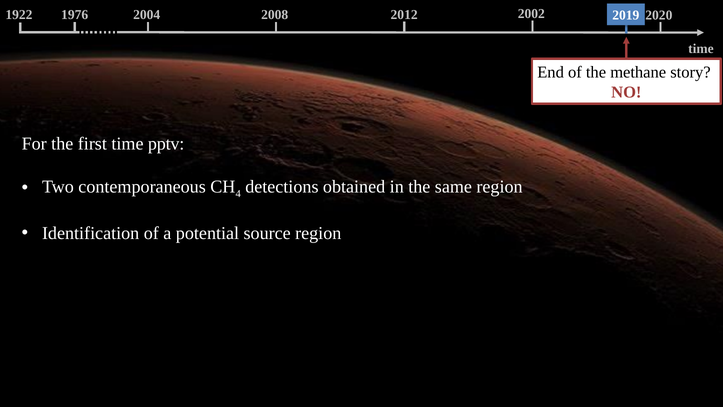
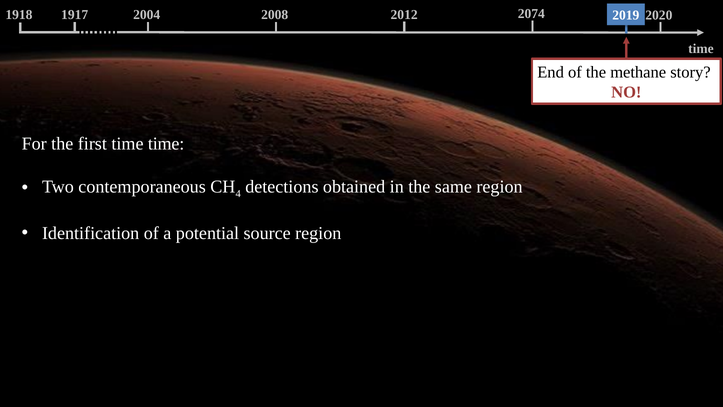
1922: 1922 -> 1918
1976: 1976 -> 1917
2002: 2002 -> 2074
time pptv: pptv -> time
